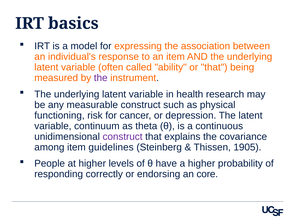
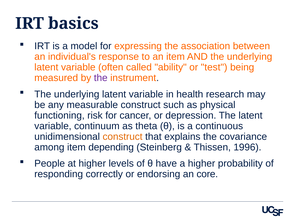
or that: that -> test
construct at (123, 137) colour: purple -> orange
guidelines: guidelines -> depending
1905: 1905 -> 1996
